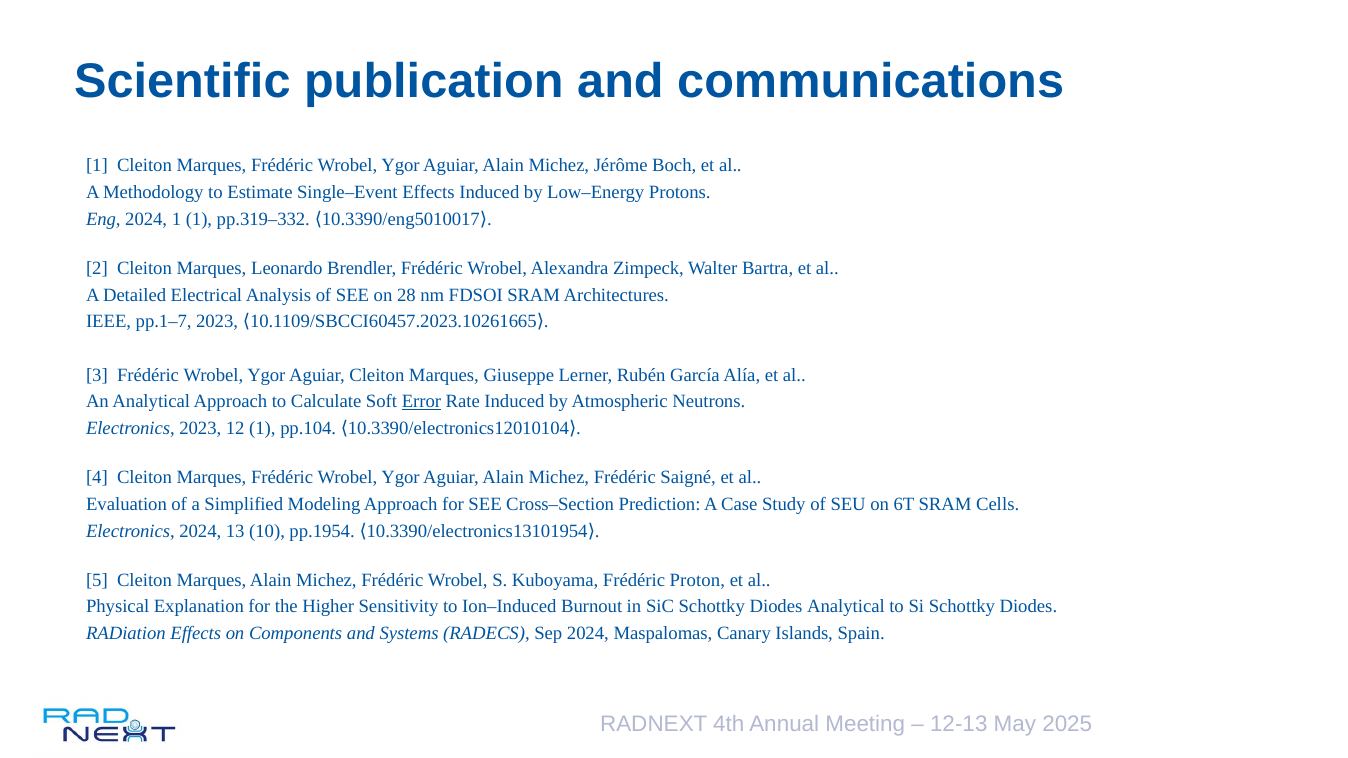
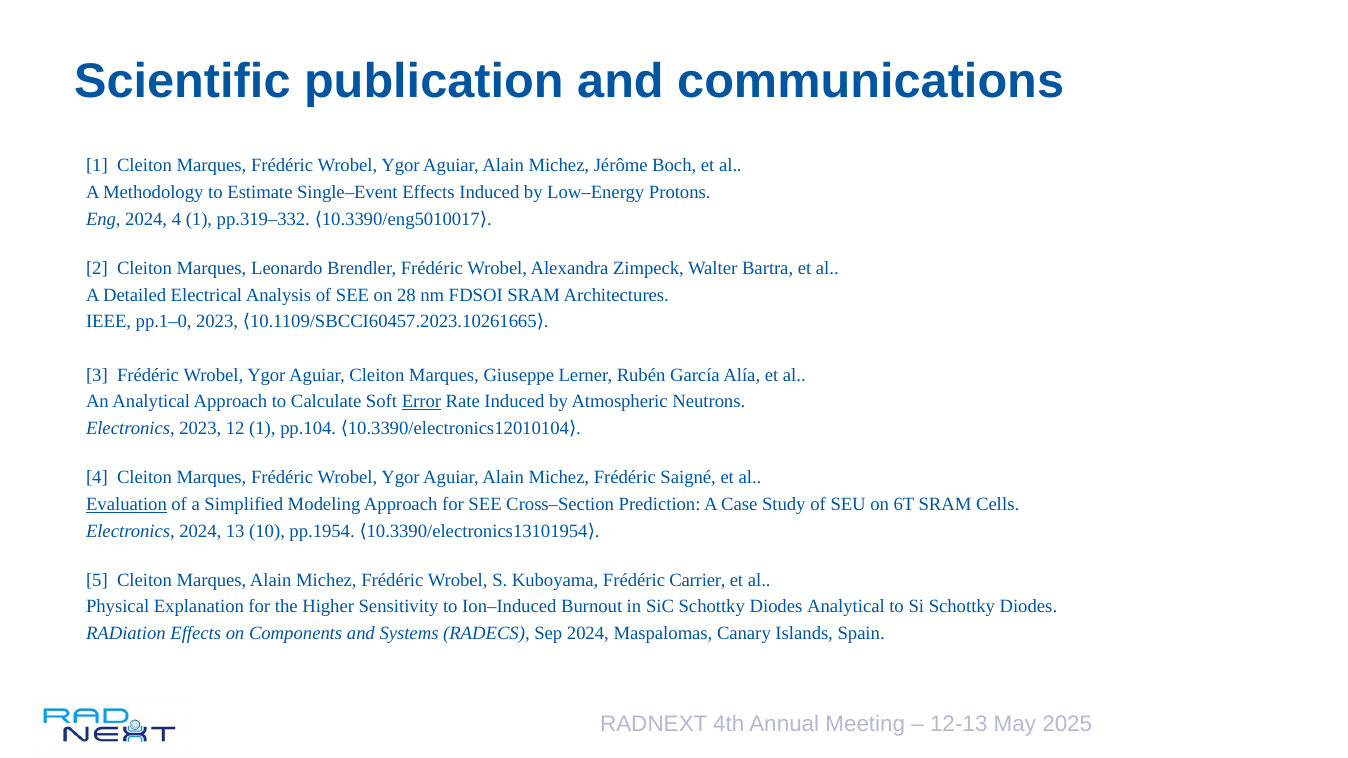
2024 1: 1 -> 4
pp.1–7: pp.1–7 -> pp.1–0
Evaluation underline: none -> present
Proton: Proton -> Carrier
